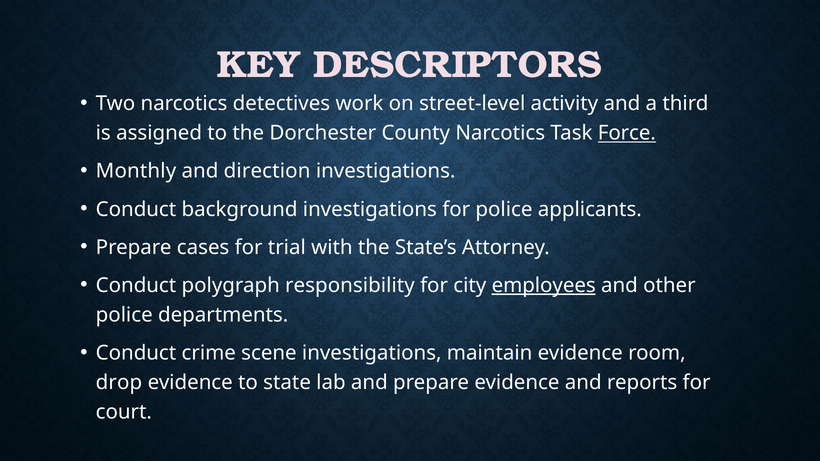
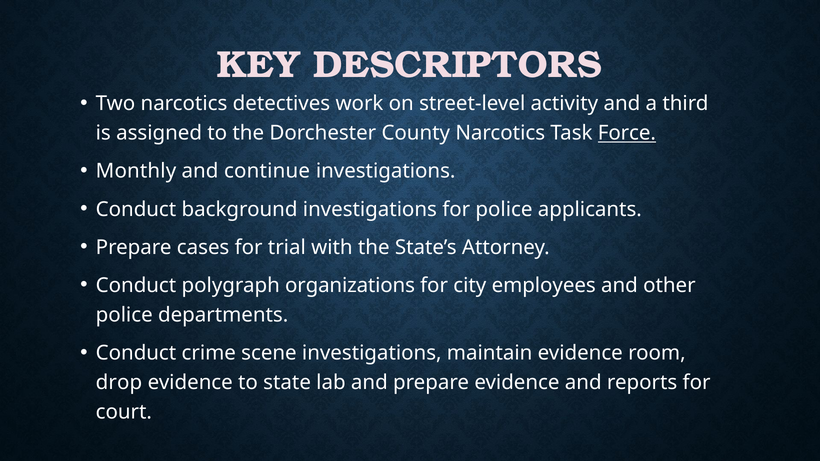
direction: direction -> continue
responsibility: responsibility -> organizations
employees underline: present -> none
